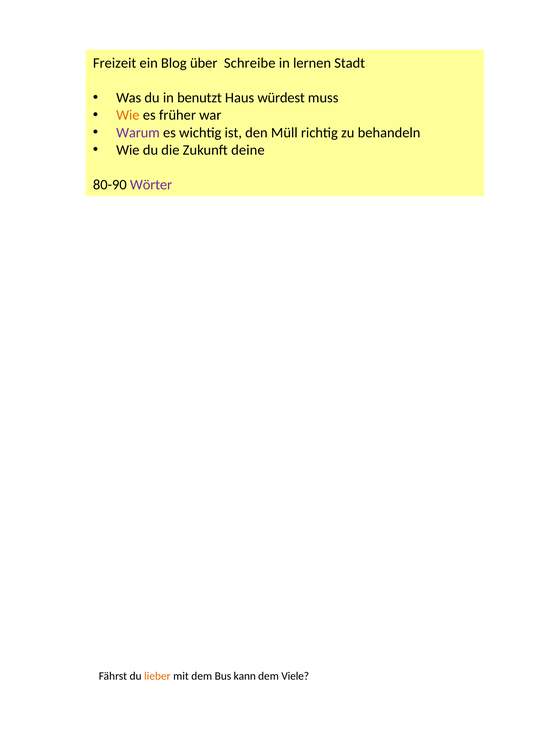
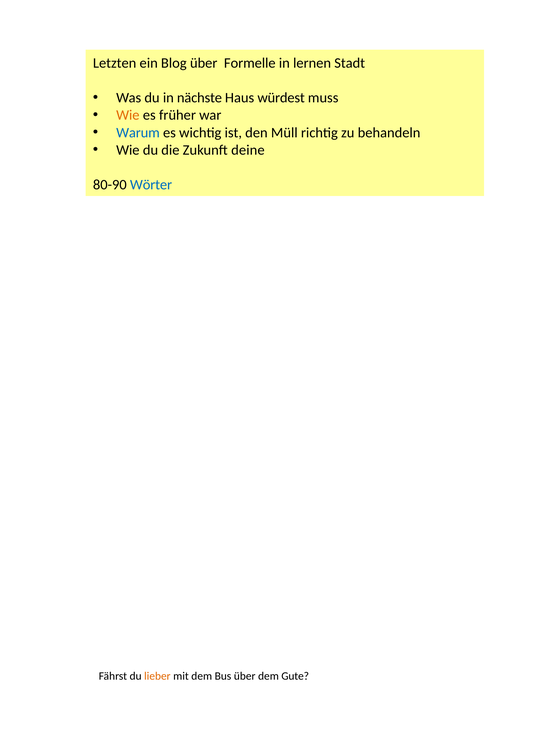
Freizeit: Freizeit -> Letzten
Schreibe: Schreibe -> Formelle
benutzt: benutzt -> nächste
Warum colour: purple -> blue
Wörter colour: purple -> blue
Bus kann: kann -> über
Viele: Viele -> Gute
